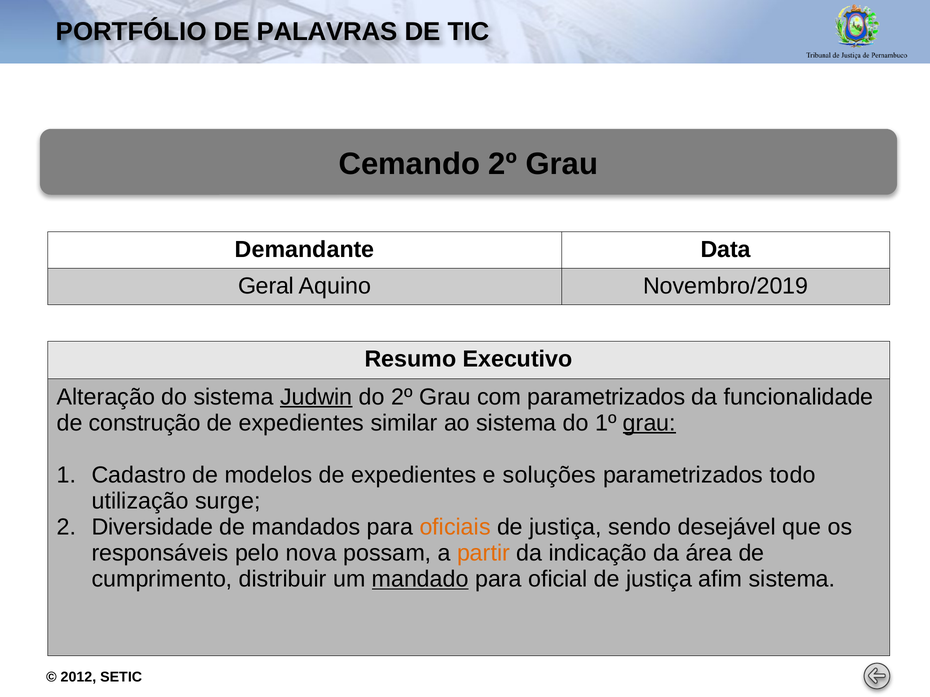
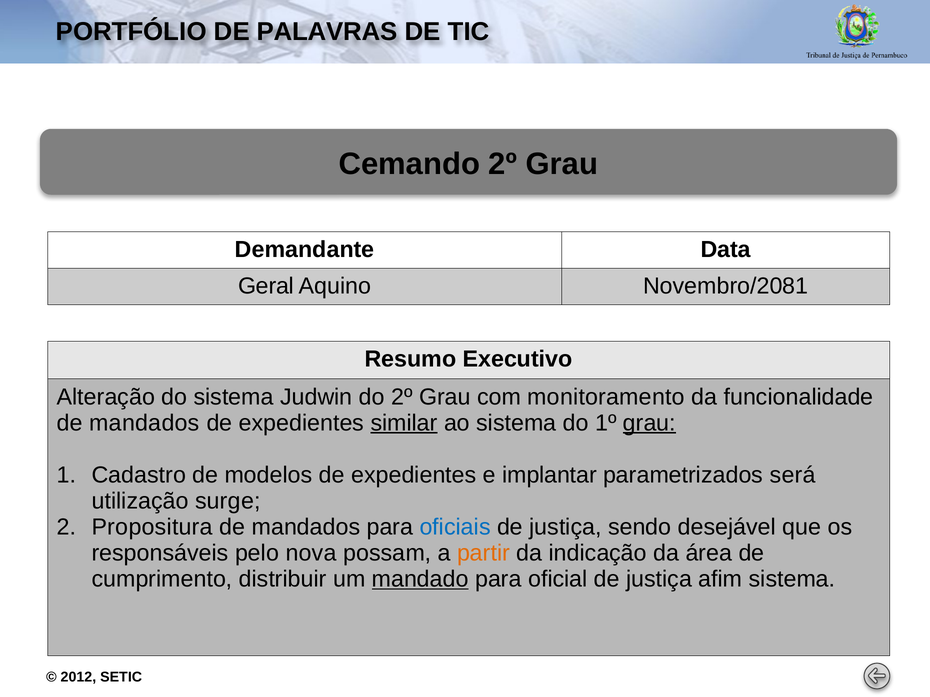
Novembro/2019: Novembro/2019 -> Novembro/2081
Judwin underline: present -> none
com parametrizados: parametrizados -> monitoramento
construção at (145, 423): construção -> mandados
similar underline: none -> present
soluções: soluções -> implantar
todo: todo -> será
Diversidade: Diversidade -> Propositura
oficiais colour: orange -> blue
